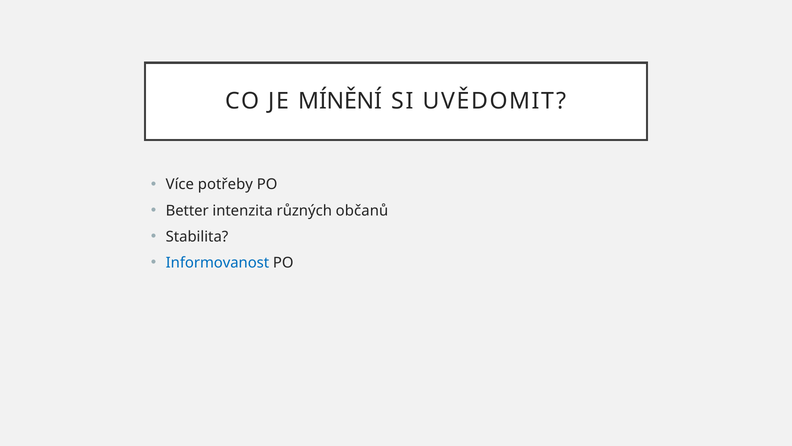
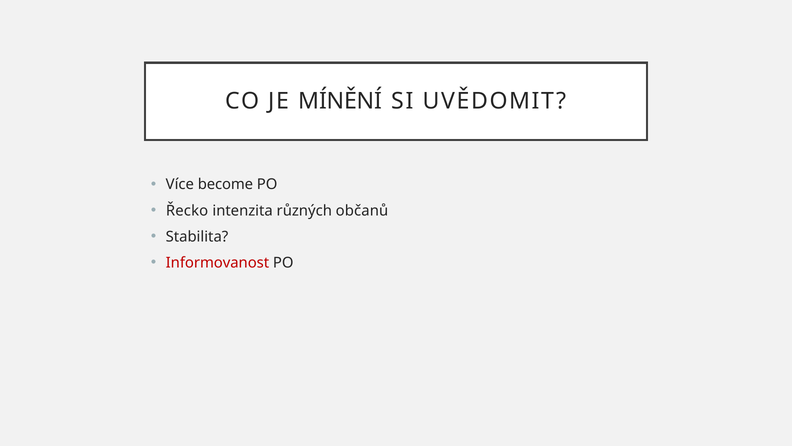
potřeby: potřeby -> become
Better: Better -> Řecko
Informovanost colour: blue -> red
